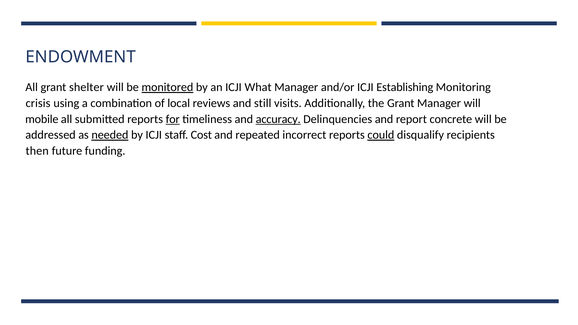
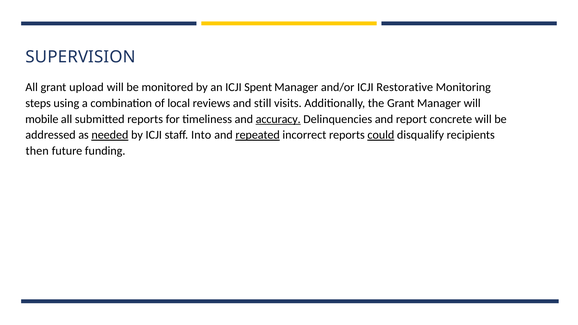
ENDOWMENT: ENDOWMENT -> SUPERVISION
shelter: shelter -> upload
monitored underline: present -> none
What: What -> Spent
Establishing: Establishing -> Restorative
crisis: crisis -> steps
for underline: present -> none
Cost: Cost -> Into
repeated underline: none -> present
